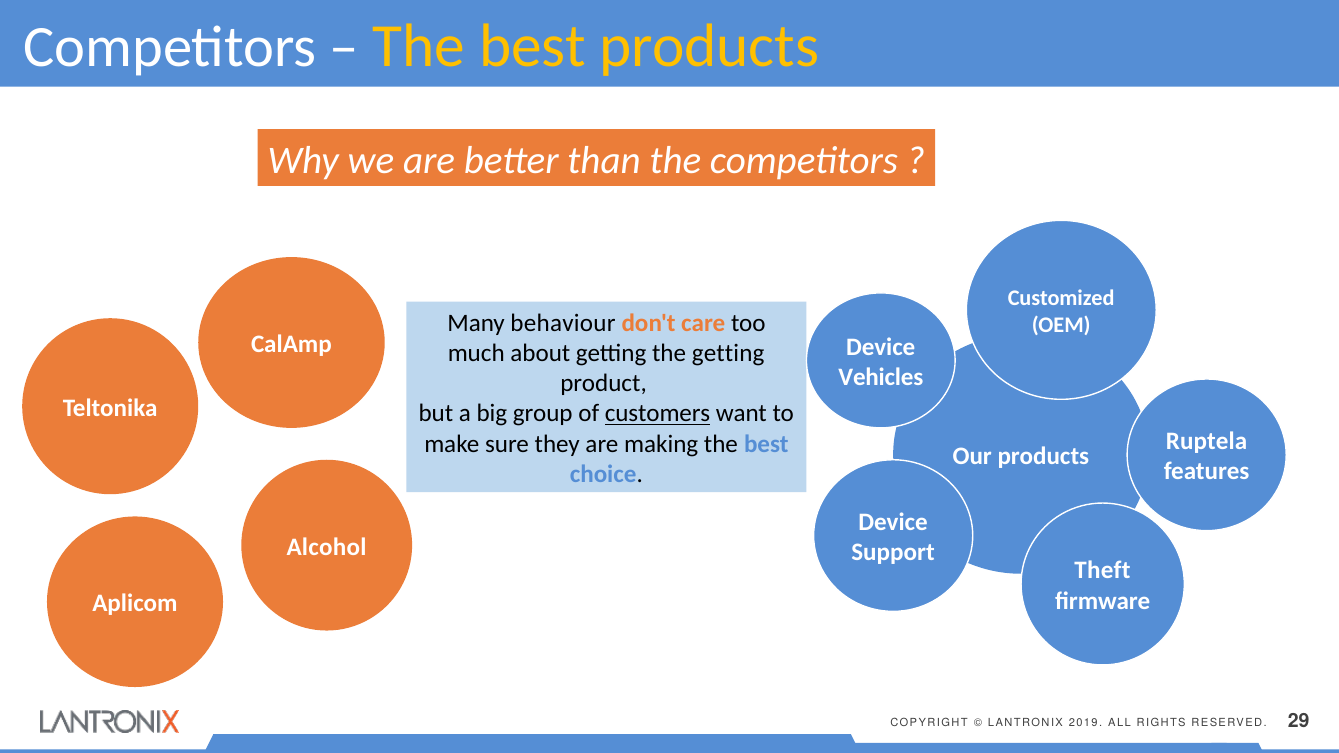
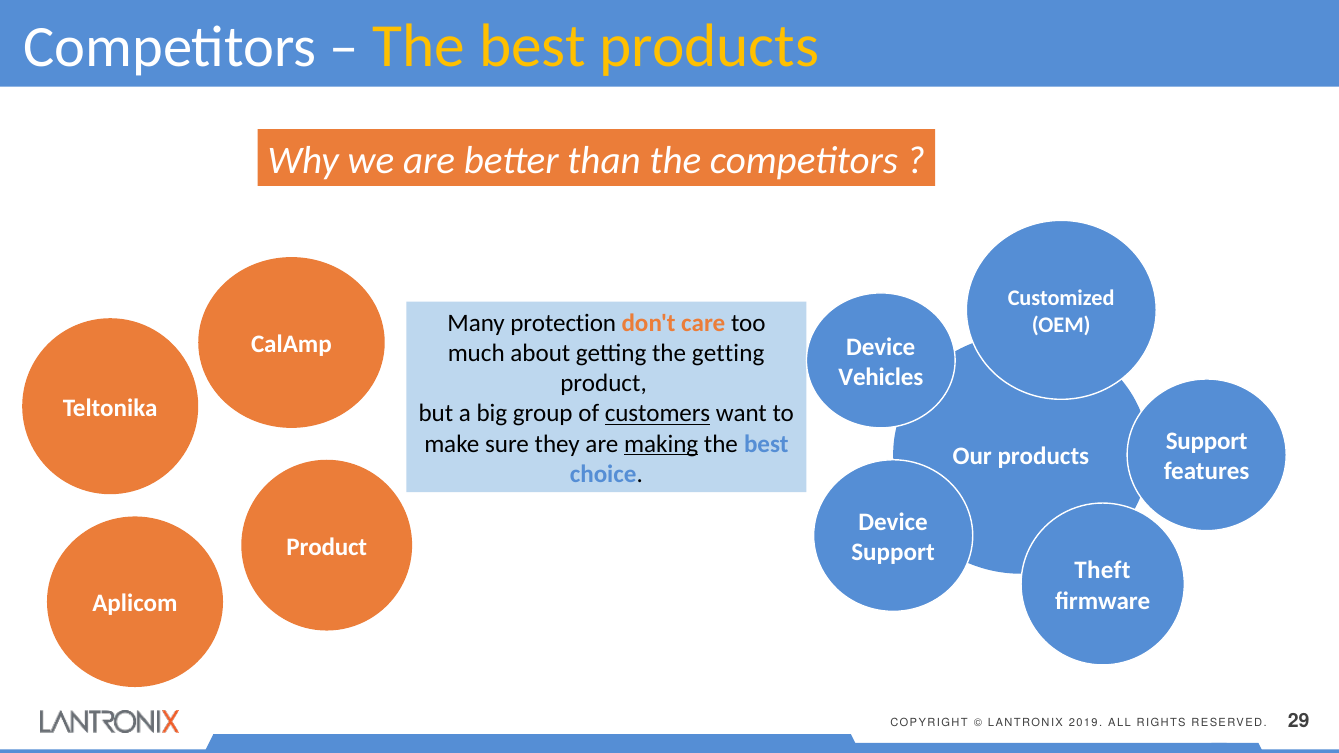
behaviour: behaviour -> protection
Ruptela at (1207, 442): Ruptela -> Support
making underline: none -> present
Alcohol at (327, 547): Alcohol -> Product
